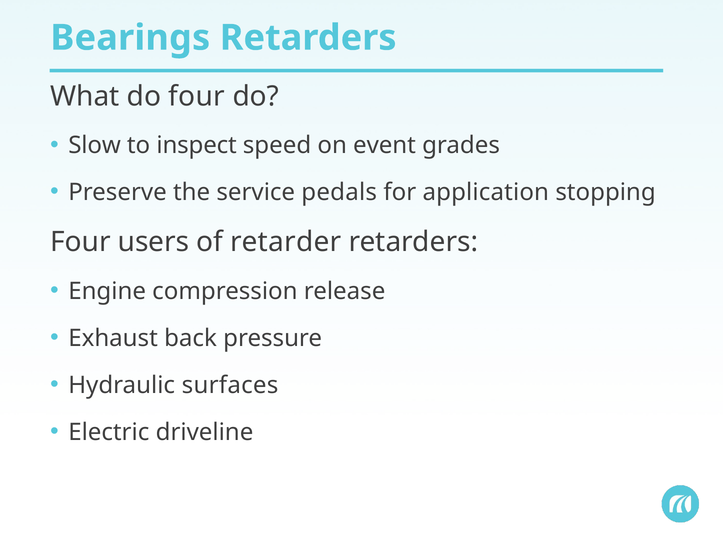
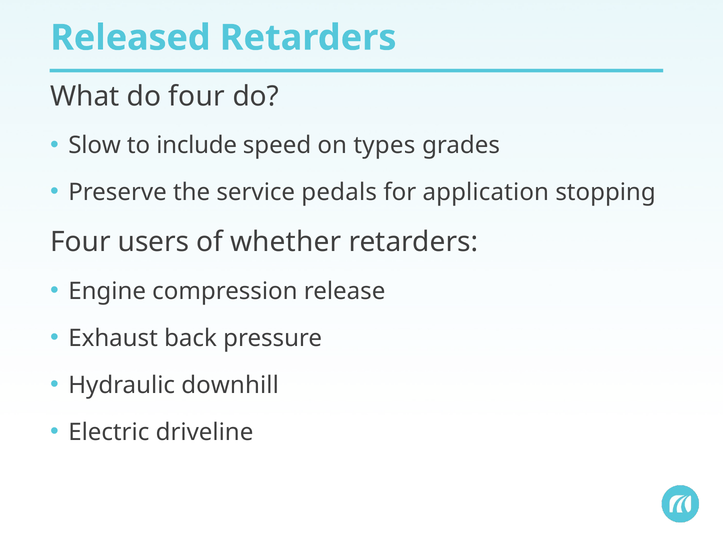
Bearings: Bearings -> Released
inspect: inspect -> include
event: event -> types
retarder: retarder -> whether
surfaces: surfaces -> downhill
